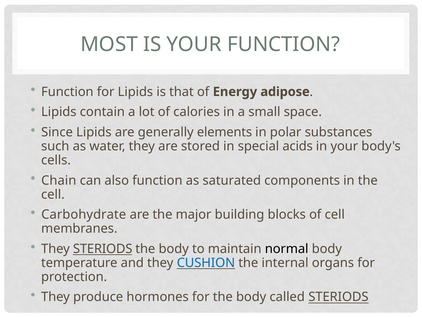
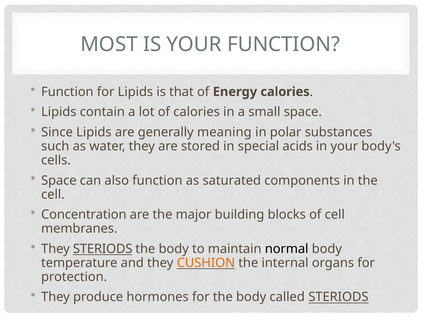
Energy adipose: adipose -> calories
elements: elements -> meaning
Chain at (59, 180): Chain -> Space
Carbohydrate: Carbohydrate -> Concentration
CUSHION colour: blue -> orange
